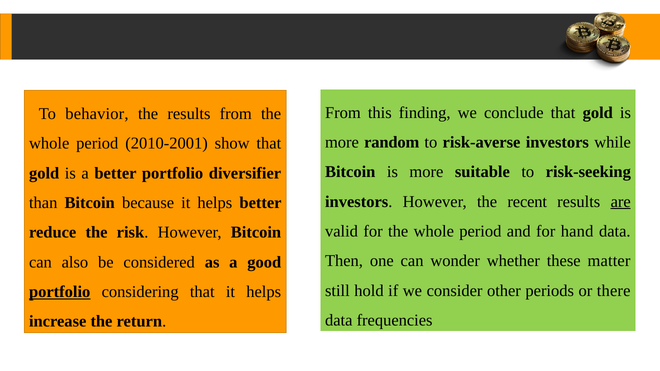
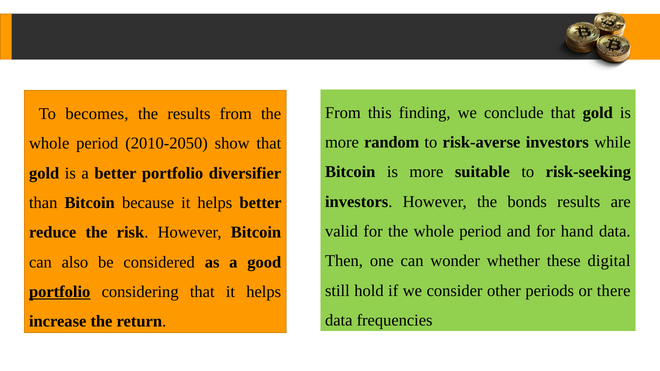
behavior: behavior -> becomes
2010-2001: 2010-2001 -> 2010-2050
recent: recent -> bonds
are underline: present -> none
matter: matter -> digital
